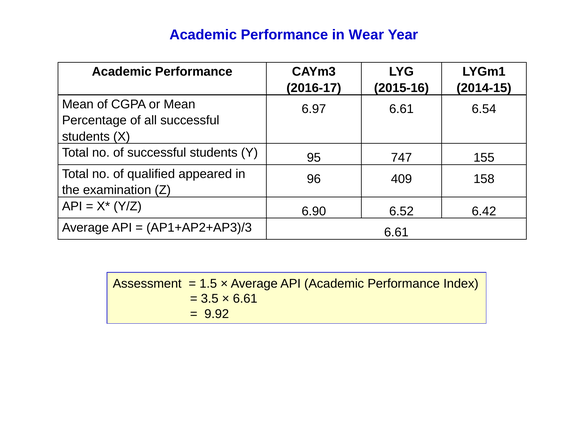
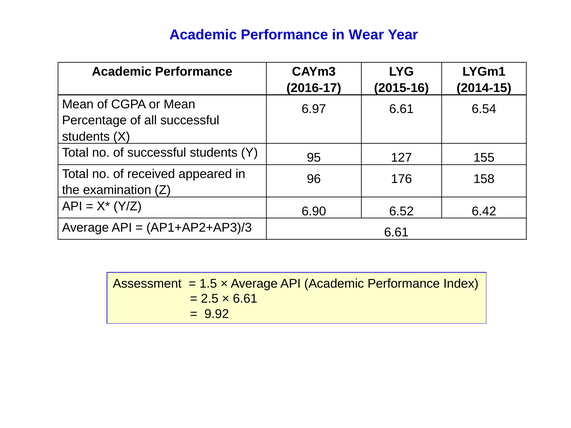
747: 747 -> 127
qualified: qualified -> received
409: 409 -> 176
3.5: 3.5 -> 2.5
